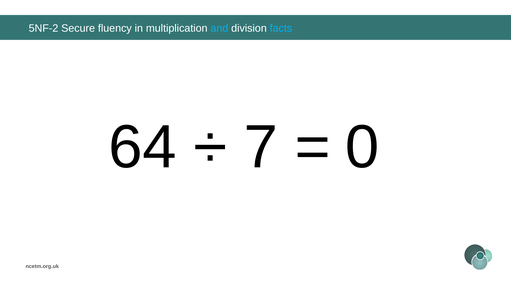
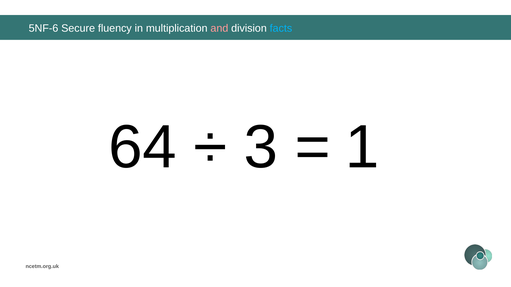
5NF-2: 5NF-2 -> 5NF-6
and colour: light blue -> pink
7: 7 -> 3
0: 0 -> 1
